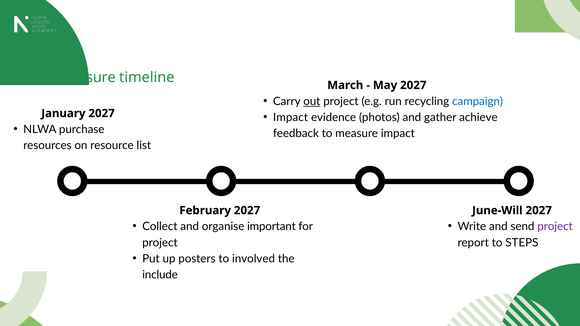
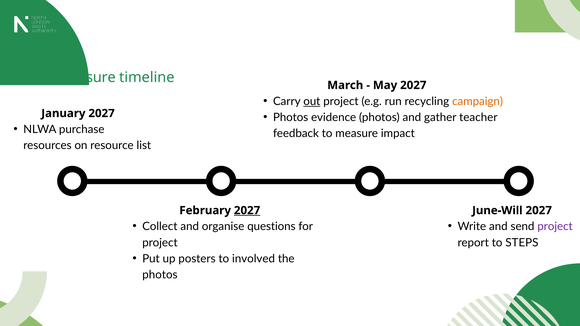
campaign colour: blue -> orange
Impact at (291, 117): Impact -> Photos
achieve: achieve -> teacher
2027 at (247, 211) underline: none -> present
important: important -> questions
include at (160, 275): include -> photos
